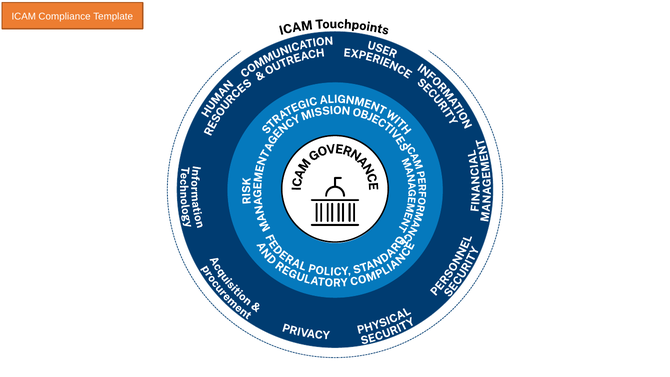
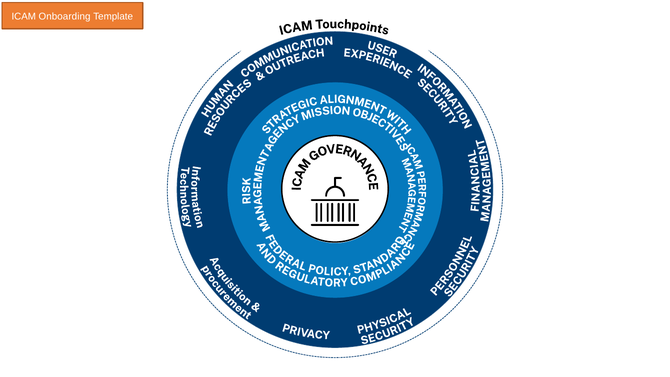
Compliance: Compliance -> Onboarding
